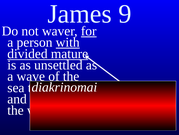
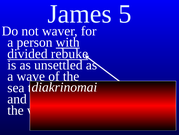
9: 9 -> 5
for underline: present -> none
mature: mature -> rebuke
